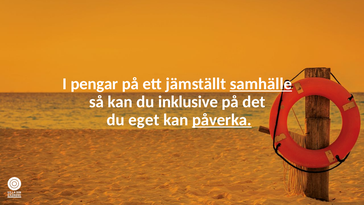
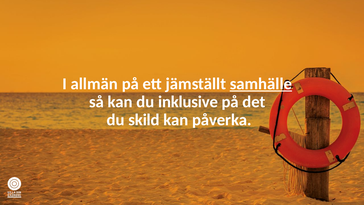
pengar: pengar -> allmän
eget: eget -> skild
påverka underline: present -> none
